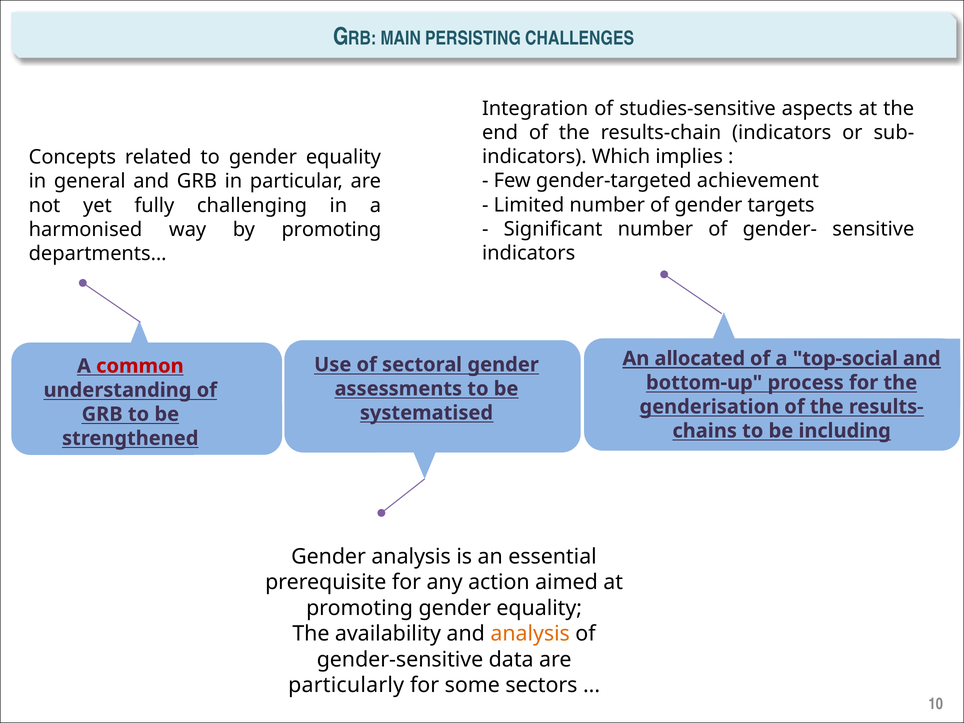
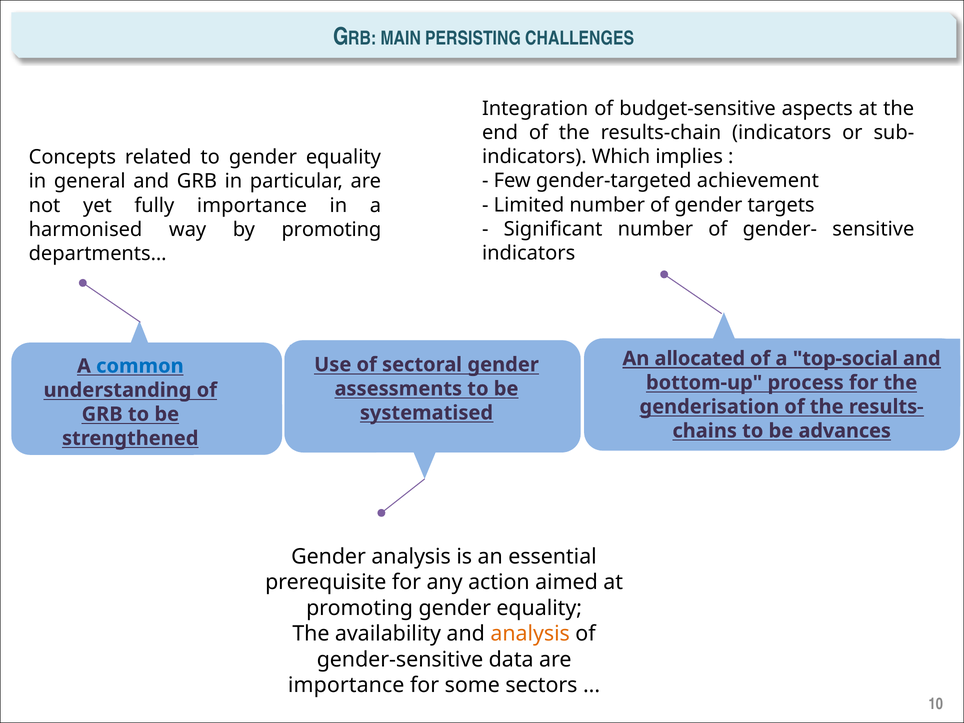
studies-sensitive: studies-sensitive -> budget-sensitive
fully challenging: challenging -> importance
common colour: red -> blue
including: including -> advances
particularly at (346, 685): particularly -> importance
